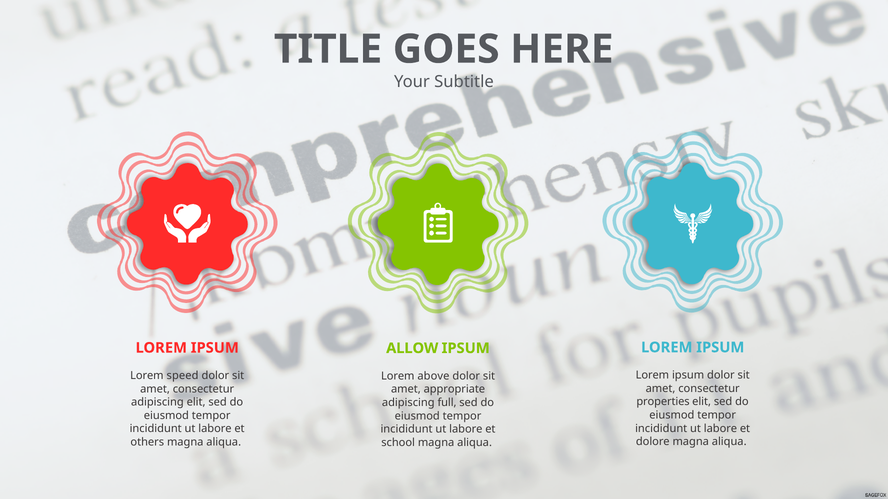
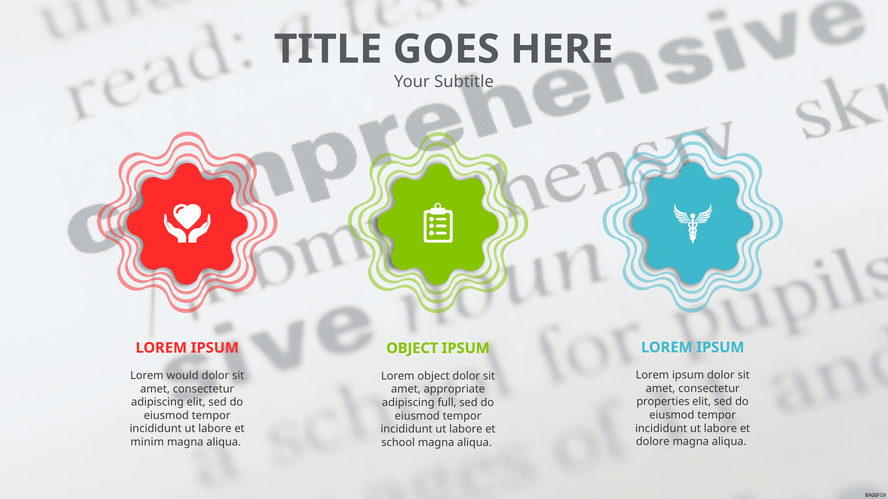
ALLOW at (412, 349): ALLOW -> OBJECT
speed: speed -> would
Lorem above: above -> object
others: others -> minim
